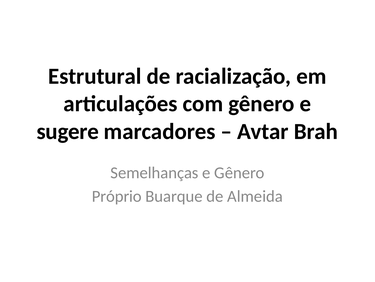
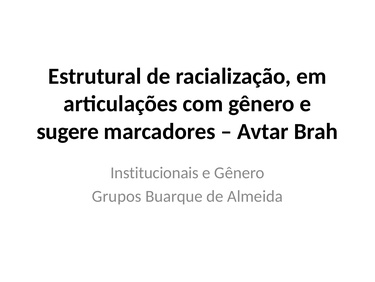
Semelhanças: Semelhanças -> Institucionais
Próprio: Próprio -> Grupos
